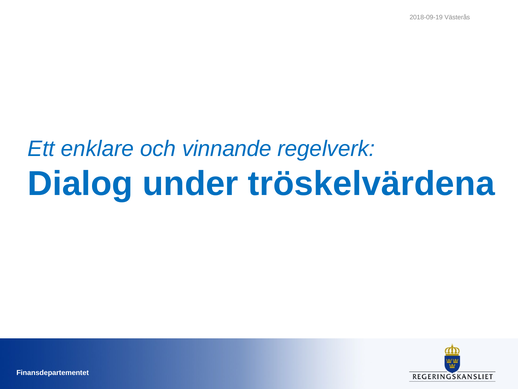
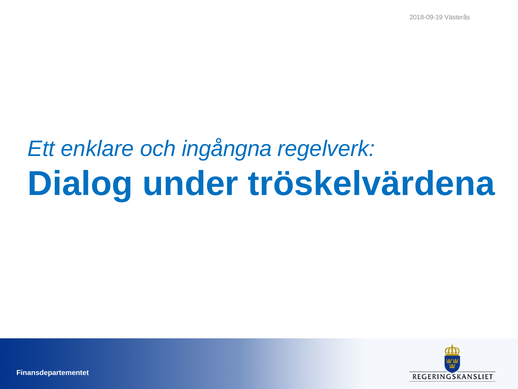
vinnande: vinnande -> ingångna
